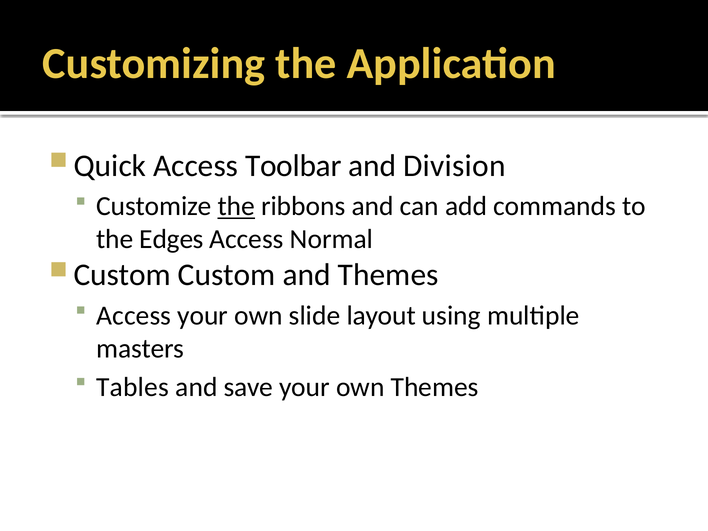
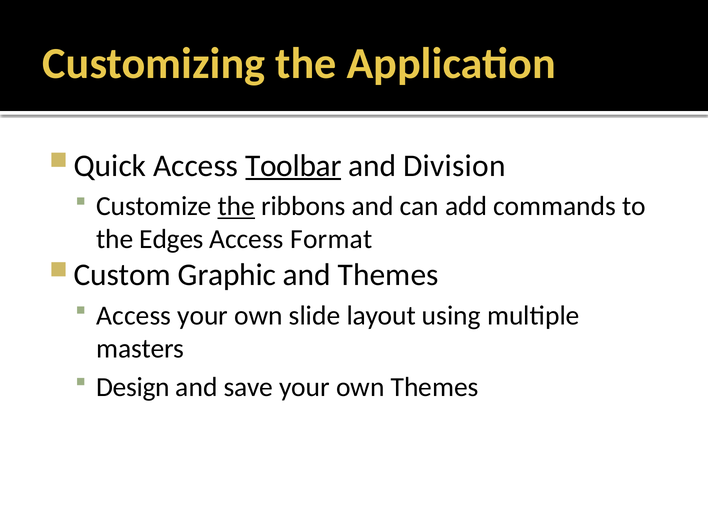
Toolbar underline: none -> present
Normal: Normal -> Format
Custom: Custom -> Graphic
Tables: Tables -> Design
